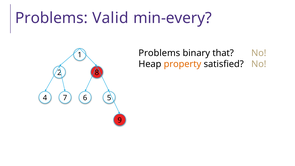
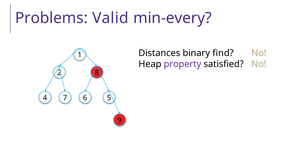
Problems at (159, 53): Problems -> Distances
that: that -> find
property colour: orange -> purple
